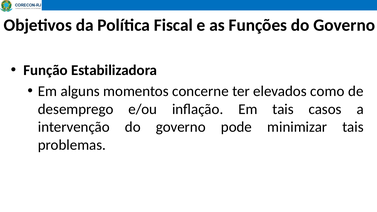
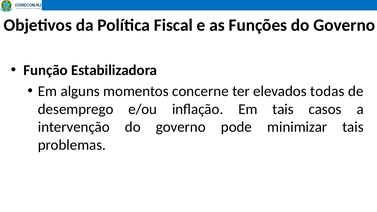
como: como -> todas
